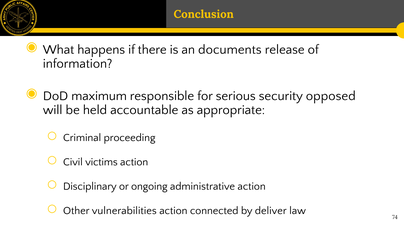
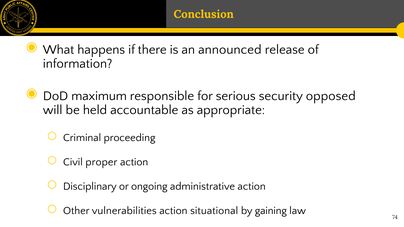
documents: documents -> announced
victims: victims -> proper
connected: connected -> situational
deliver: deliver -> gaining
